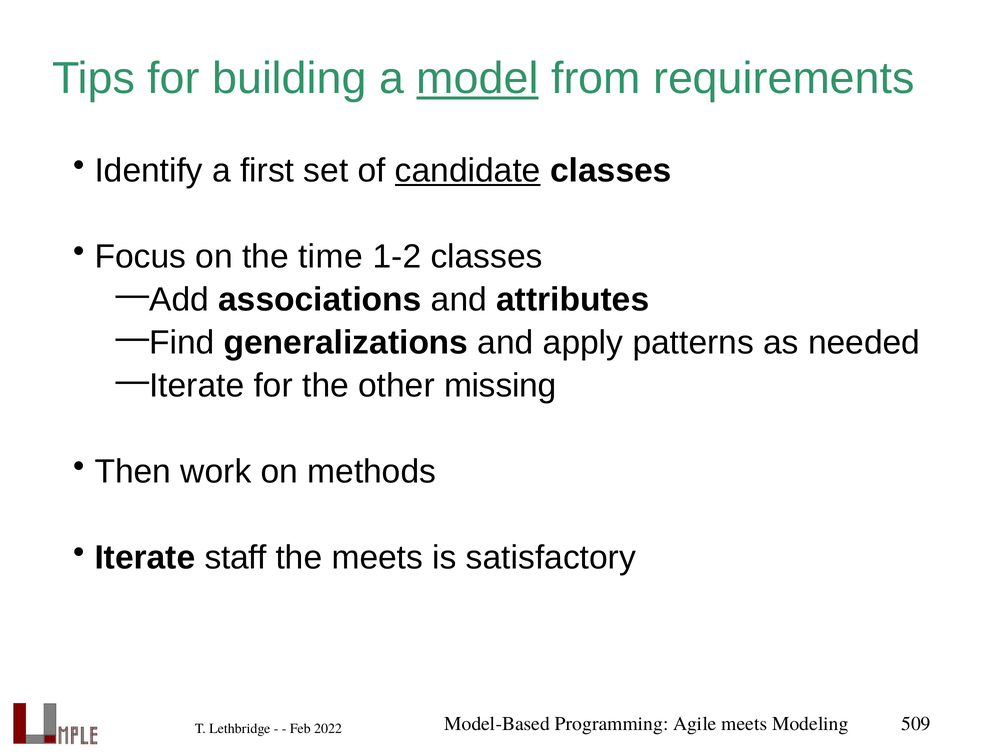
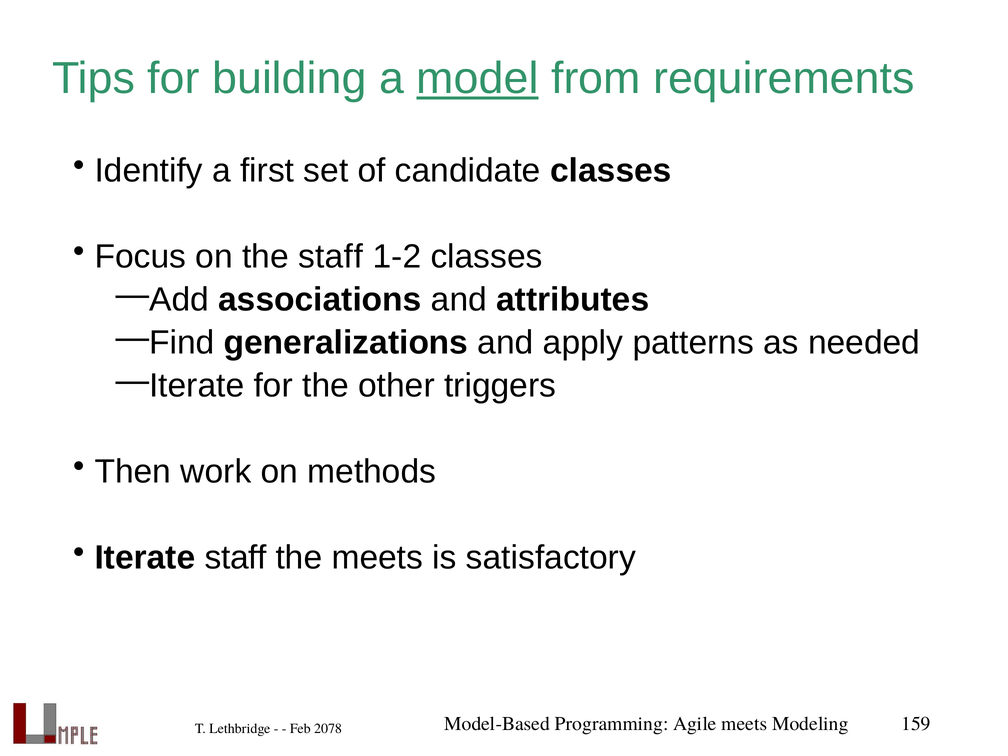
candidate underline: present -> none
the time: time -> staff
missing: missing -> triggers
509: 509 -> 159
2022: 2022 -> 2078
